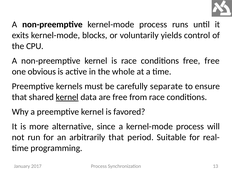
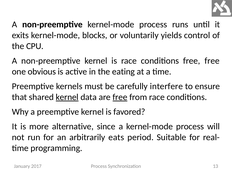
whole: whole -> eating
separate: separate -> interfere
free at (120, 97) underline: none -> present
arbitrarily that: that -> eats
